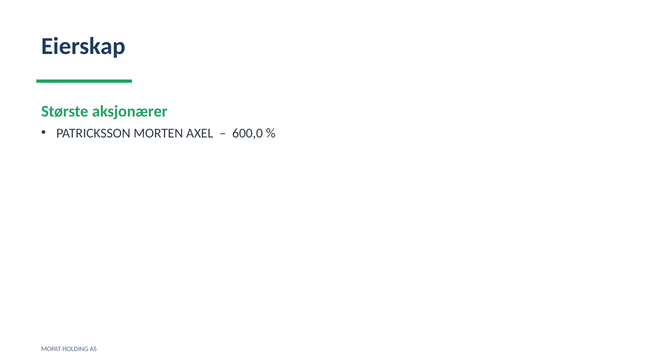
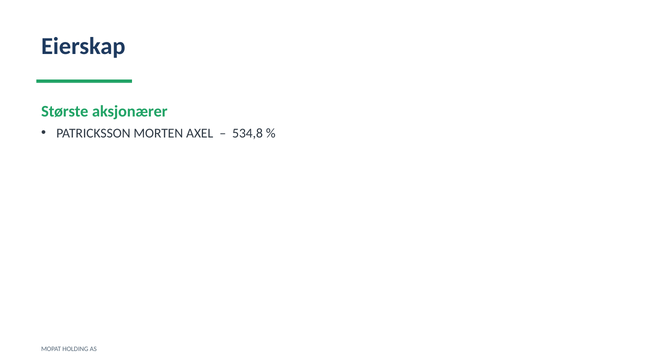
600,0: 600,0 -> 534,8
